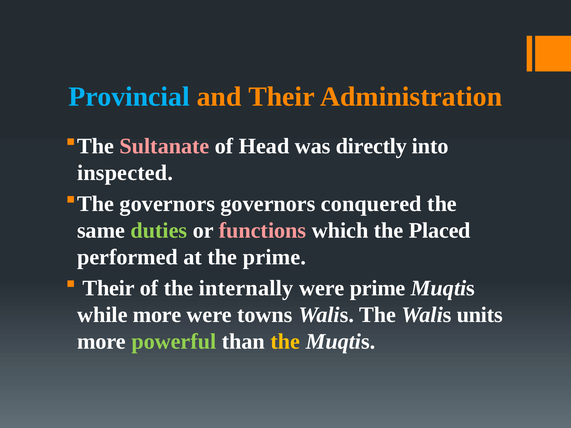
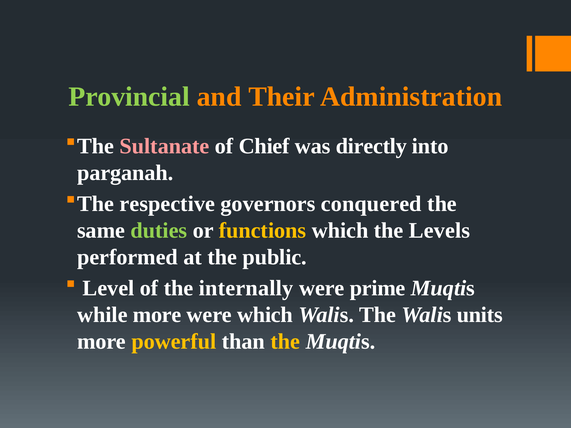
Provincial colour: light blue -> light green
Head: Head -> Chief
inspected: inspected -> parganah
governors at (167, 204): governors -> respective
functions colour: pink -> yellow
Placed: Placed -> Levels
the prime: prime -> public
Their at (109, 288): Their -> Level
were towns: towns -> which
powerful colour: light green -> yellow
